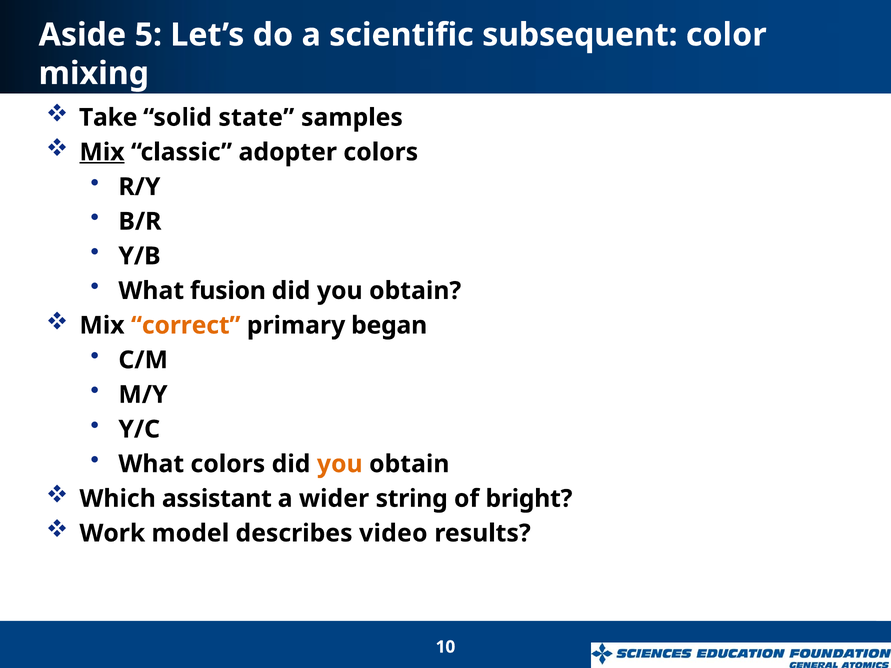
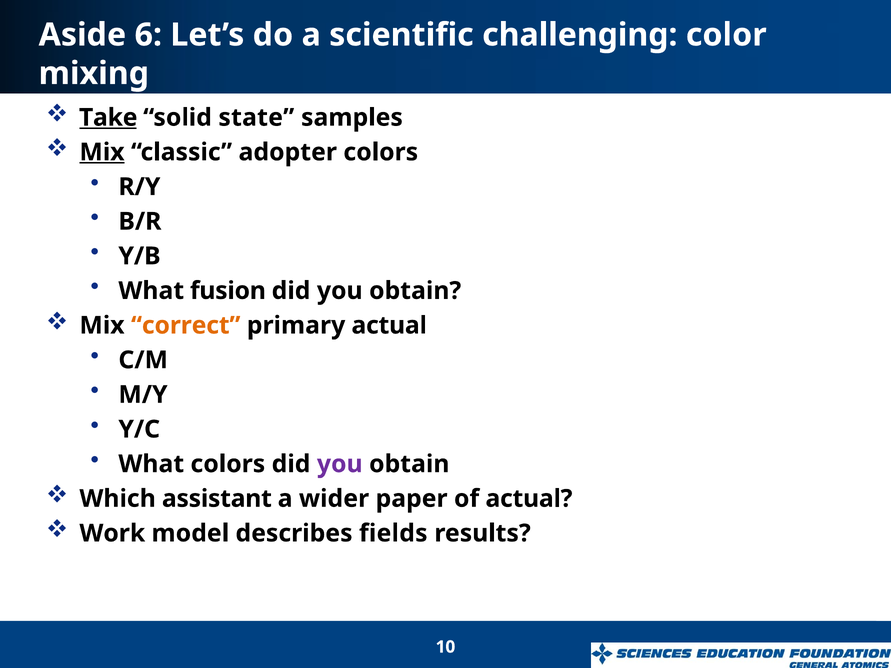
5: 5 -> 6
subsequent: subsequent -> challenging
Take underline: none -> present
primary began: began -> actual
you at (340, 464) colour: orange -> purple
string: string -> paper
of bright: bright -> actual
video: video -> fields
